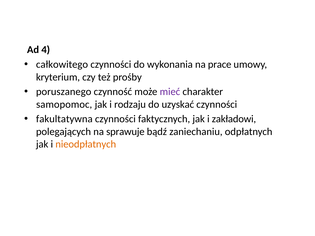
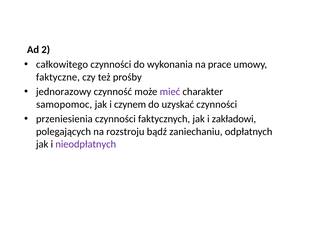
4: 4 -> 2
kryterium: kryterium -> faktyczne
poruszanego: poruszanego -> jednorazowy
rodzaju: rodzaju -> czynem
fakultatywna: fakultatywna -> przeniesienia
sprawuje: sprawuje -> rozstroju
nieodpłatnych colour: orange -> purple
